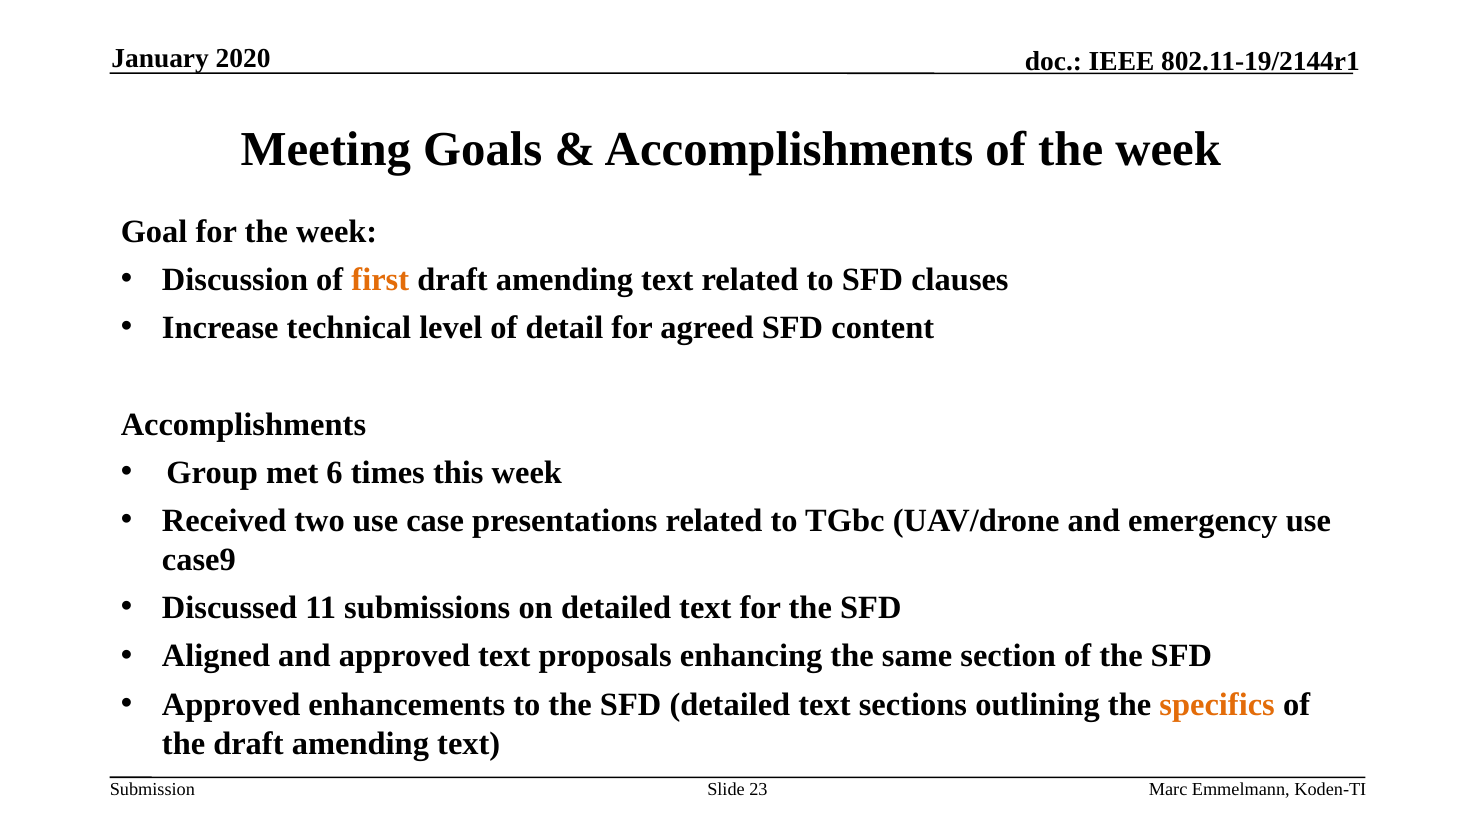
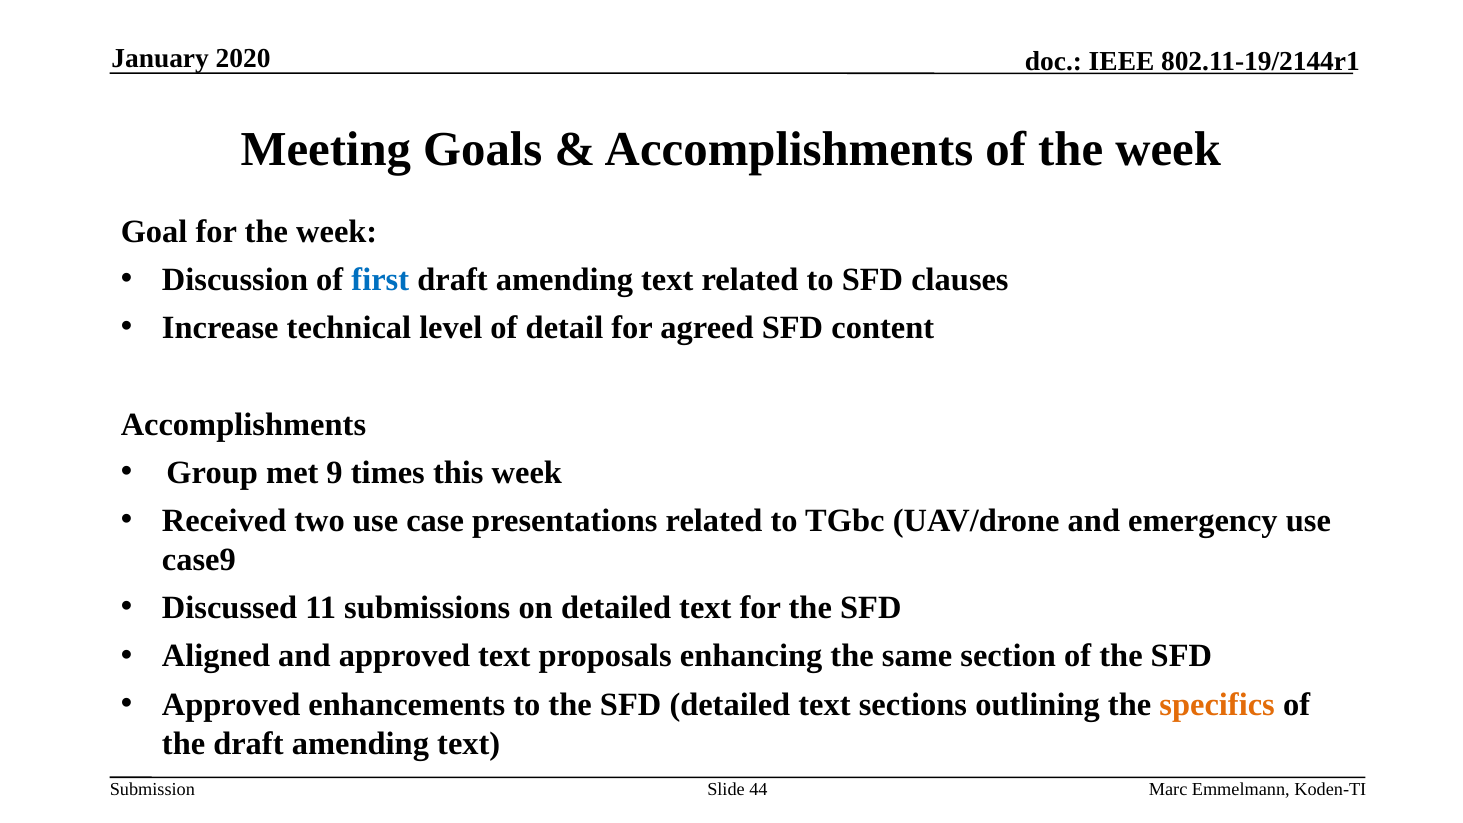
first colour: orange -> blue
6: 6 -> 9
23: 23 -> 44
